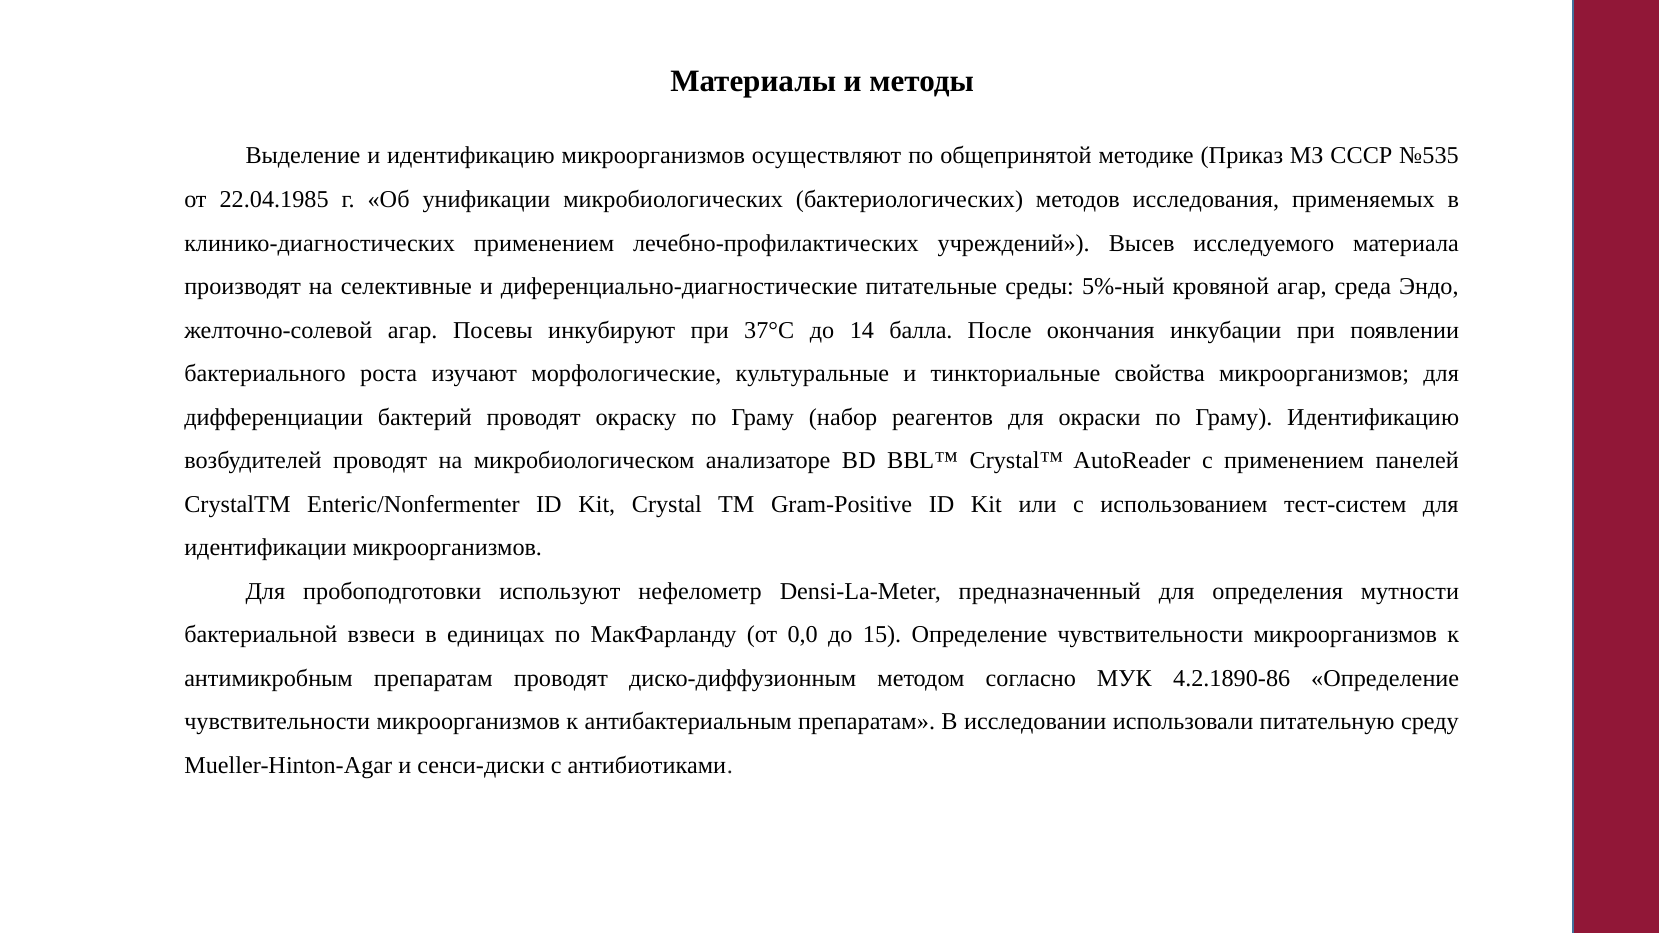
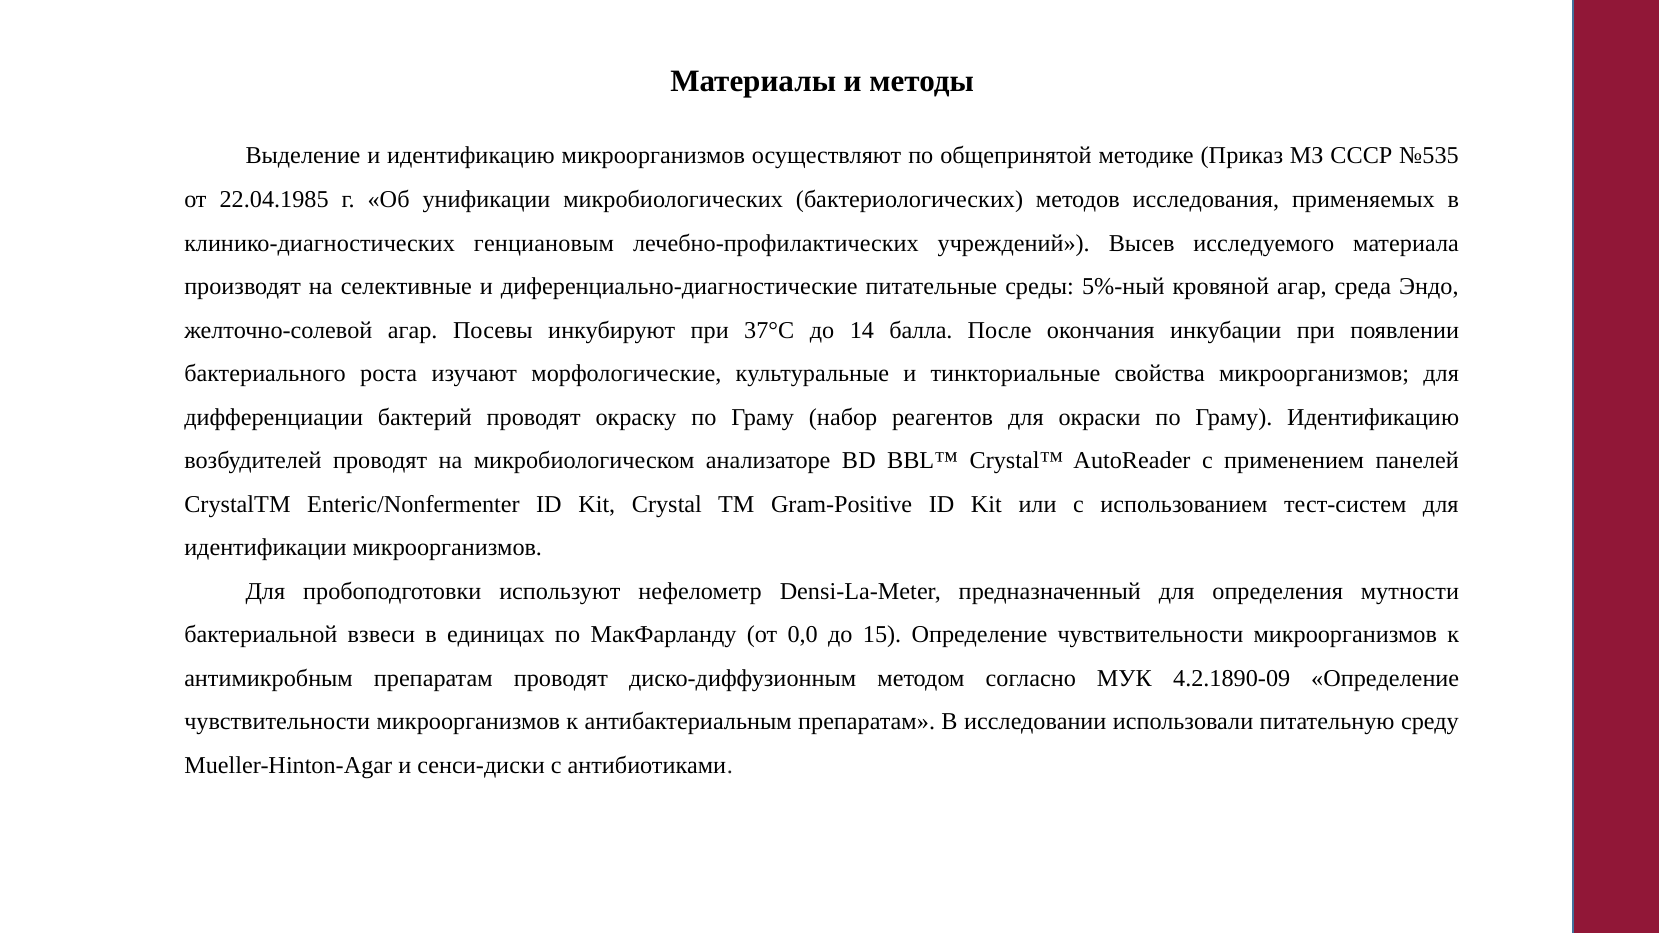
клинико-диагностических применением: применением -> генциановым
4.2.1890-86: 4.2.1890-86 -> 4.2.1890-09
